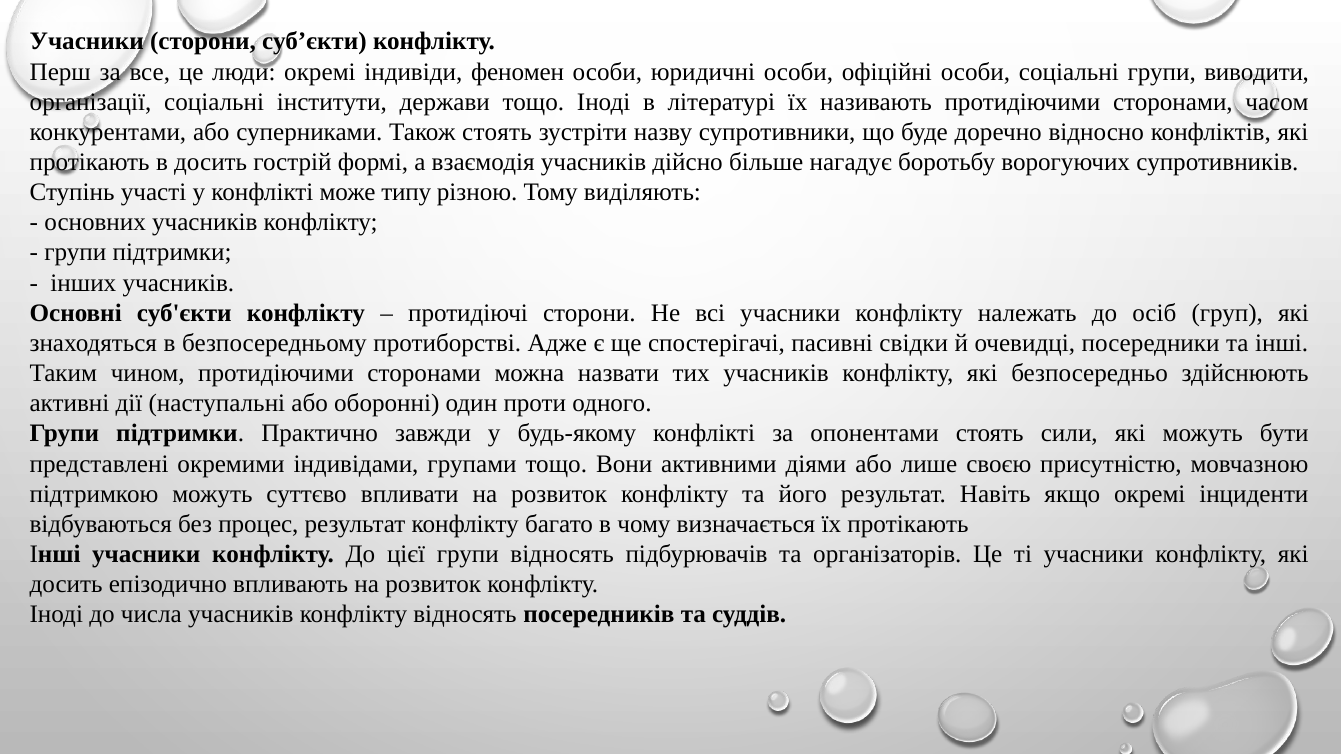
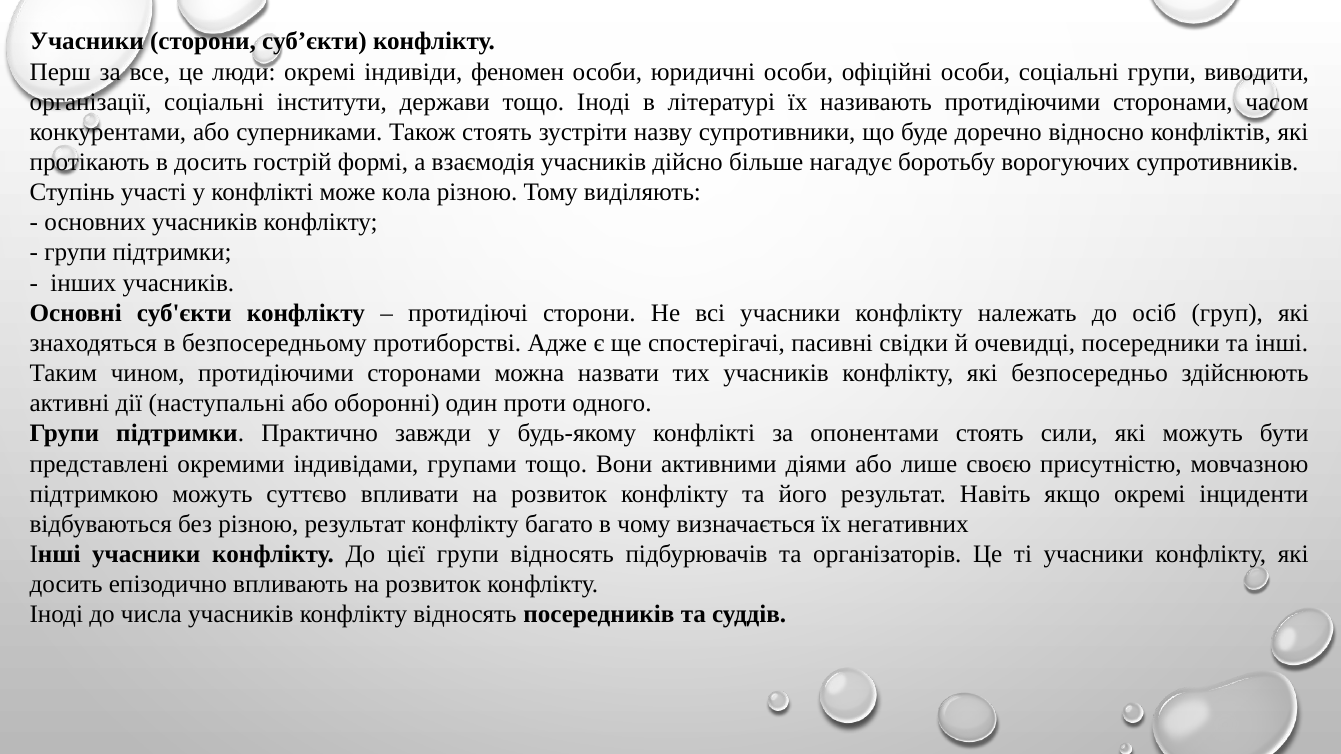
типу: типу -> кола
без процес: процес -> різною
їх протікають: протікають -> негативних
